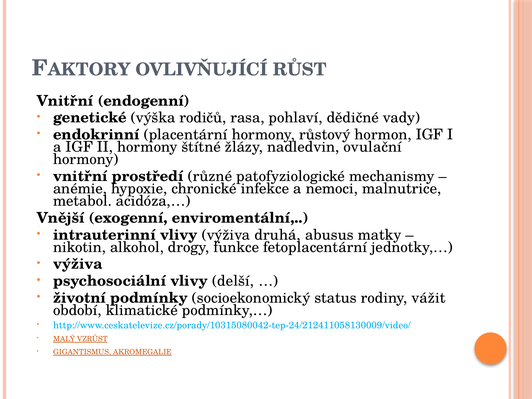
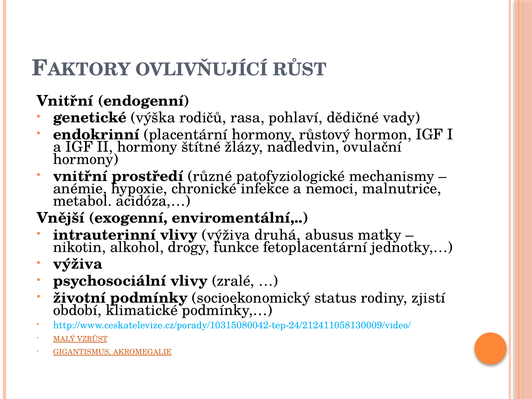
delší: delší -> zralé
vážit: vážit -> zjistí
